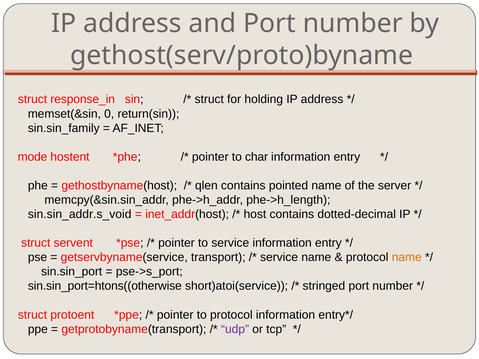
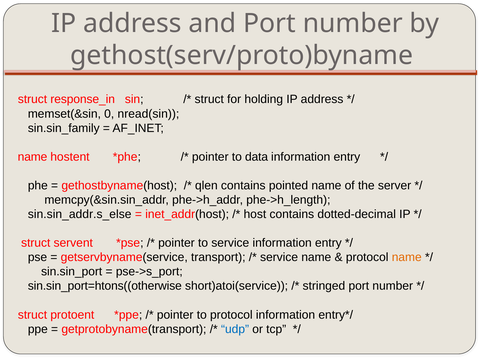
return(sin: return(sin -> nread(sin
mode at (33, 157): mode -> name
char: char -> data
sin.sin_addr.s_void: sin.sin_addr.s_void -> sin.sin_addr.s_else
udp colour: purple -> blue
